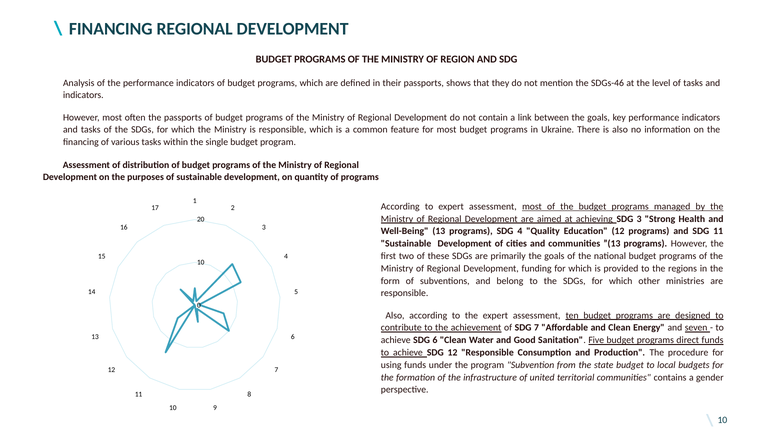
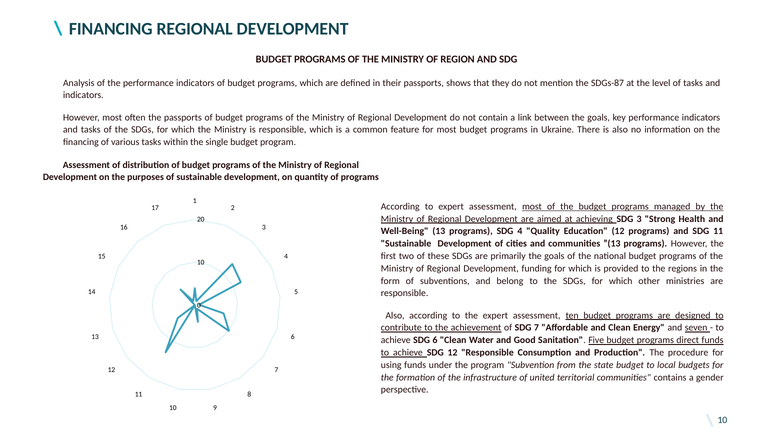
SDGs-46: SDGs-46 -> SDGs-87
